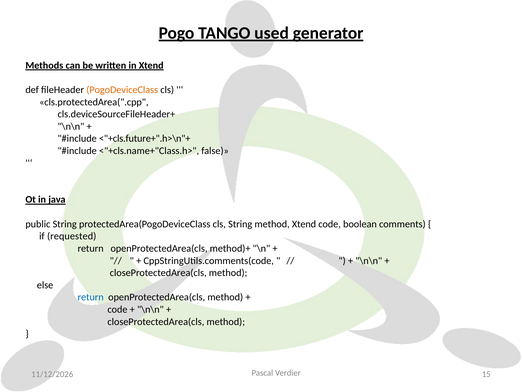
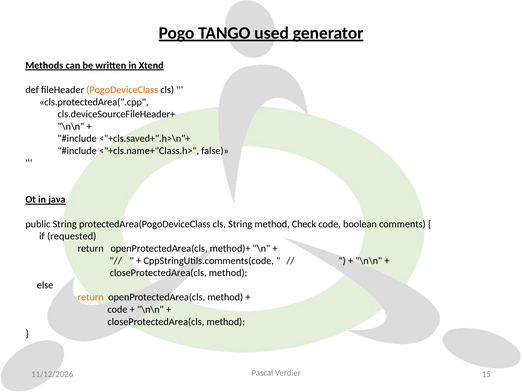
<"+cls.future+".h>\n"+: <"+cls.future+".h>\n"+ -> <"+cls.saved+".h>\n"+
method Xtend: Xtend -> Check
return at (91, 297) colour: blue -> orange
